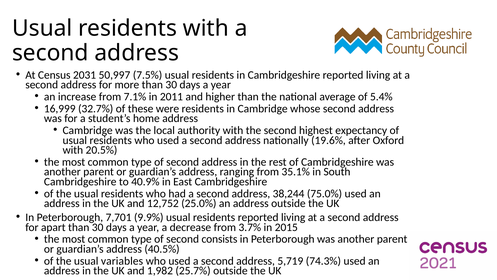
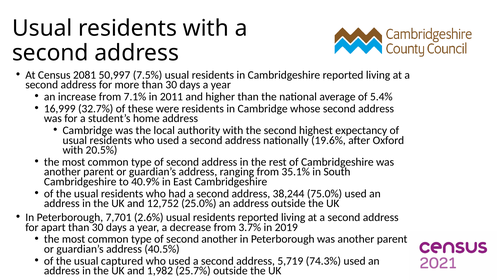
2031: 2031 -> 2081
9.9%: 9.9% -> 2.6%
2015: 2015 -> 2019
second consists: consists -> another
variables: variables -> captured
